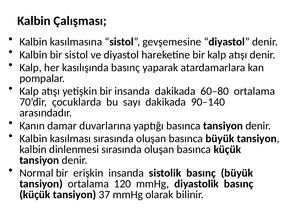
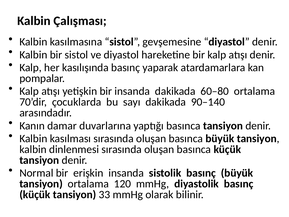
37: 37 -> 33
